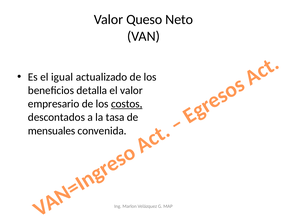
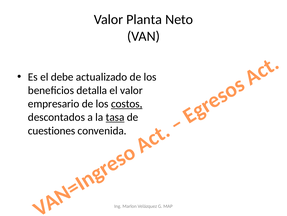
Queso: Queso -> Planta
igual: igual -> debe
tasa underline: none -> present
mensuales: mensuales -> cuestiones
